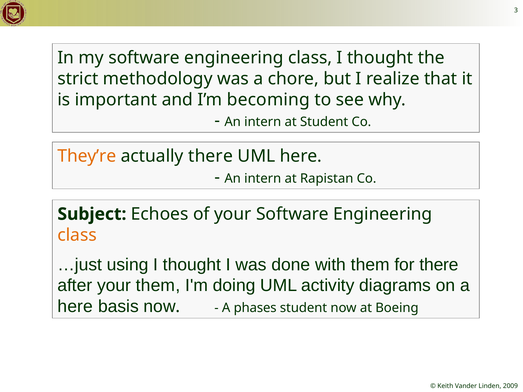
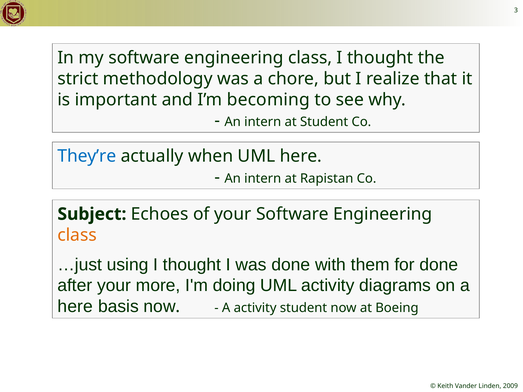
They’re colour: orange -> blue
actually there: there -> when
for there: there -> done
your them: them -> more
A phases: phases -> activity
